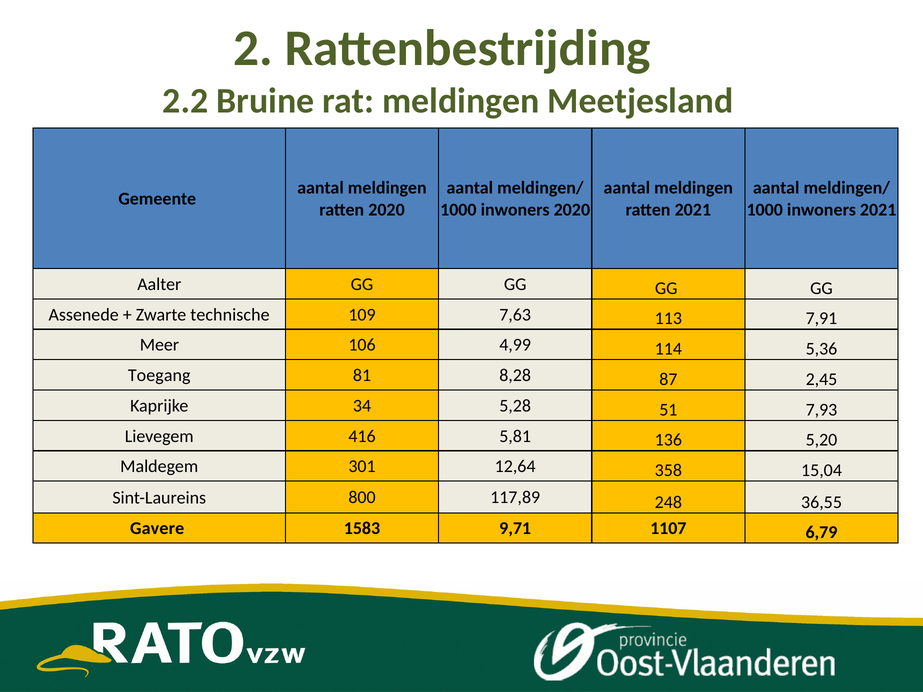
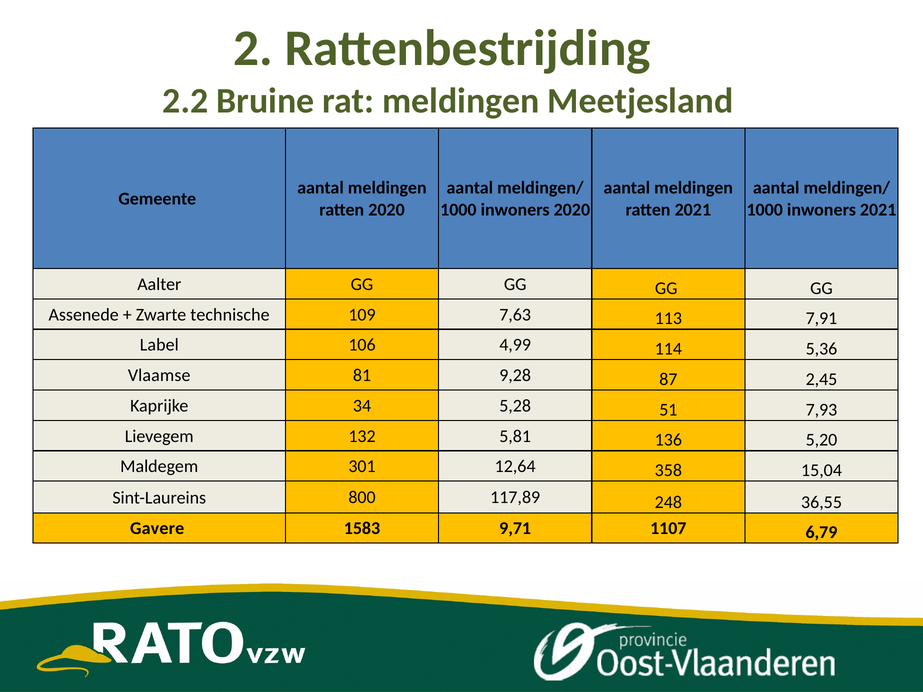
Meer: Meer -> Label
Toegang: Toegang -> Vlaamse
8,28: 8,28 -> 9,28
416: 416 -> 132
